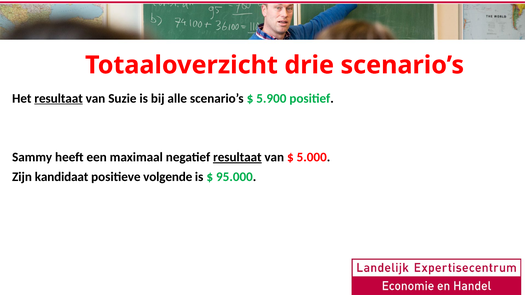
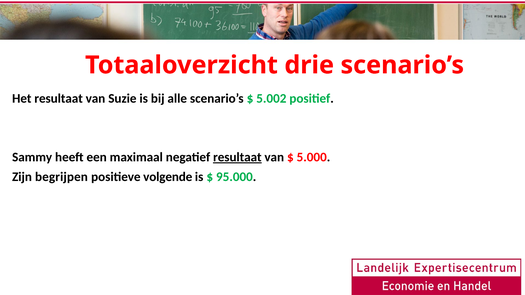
resultaat at (59, 98) underline: present -> none
5.900: 5.900 -> 5.002
kandidaat: kandidaat -> begrijpen
